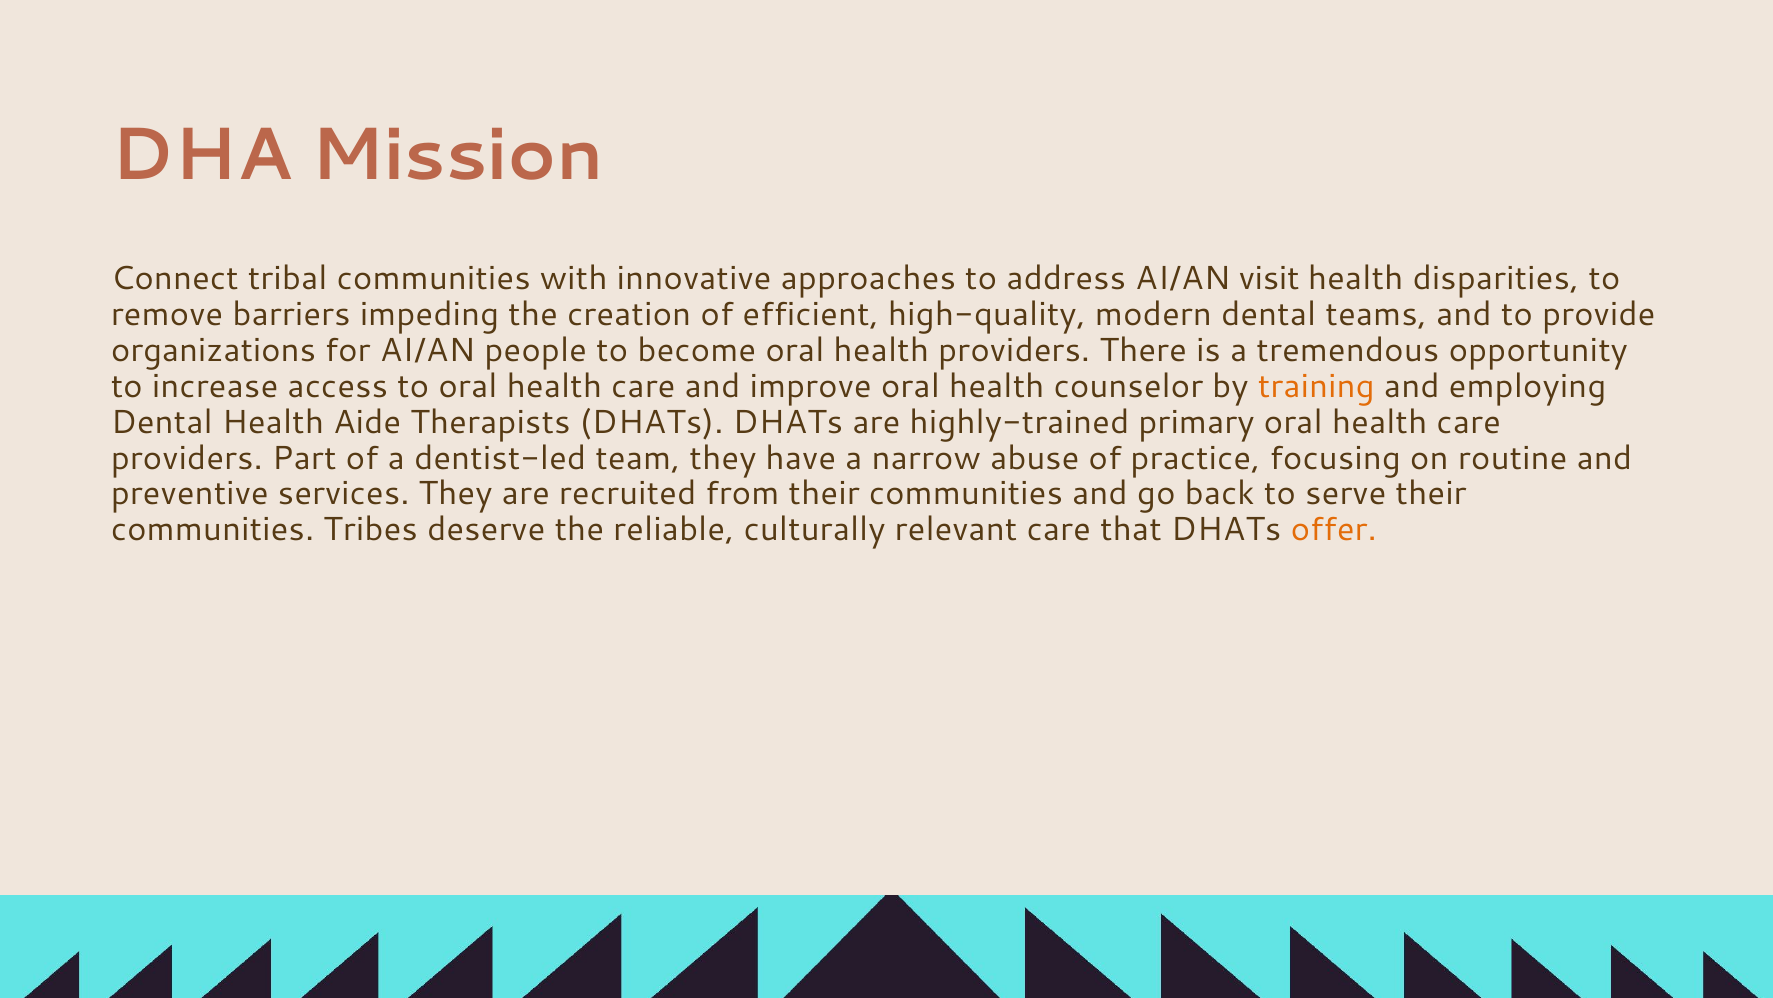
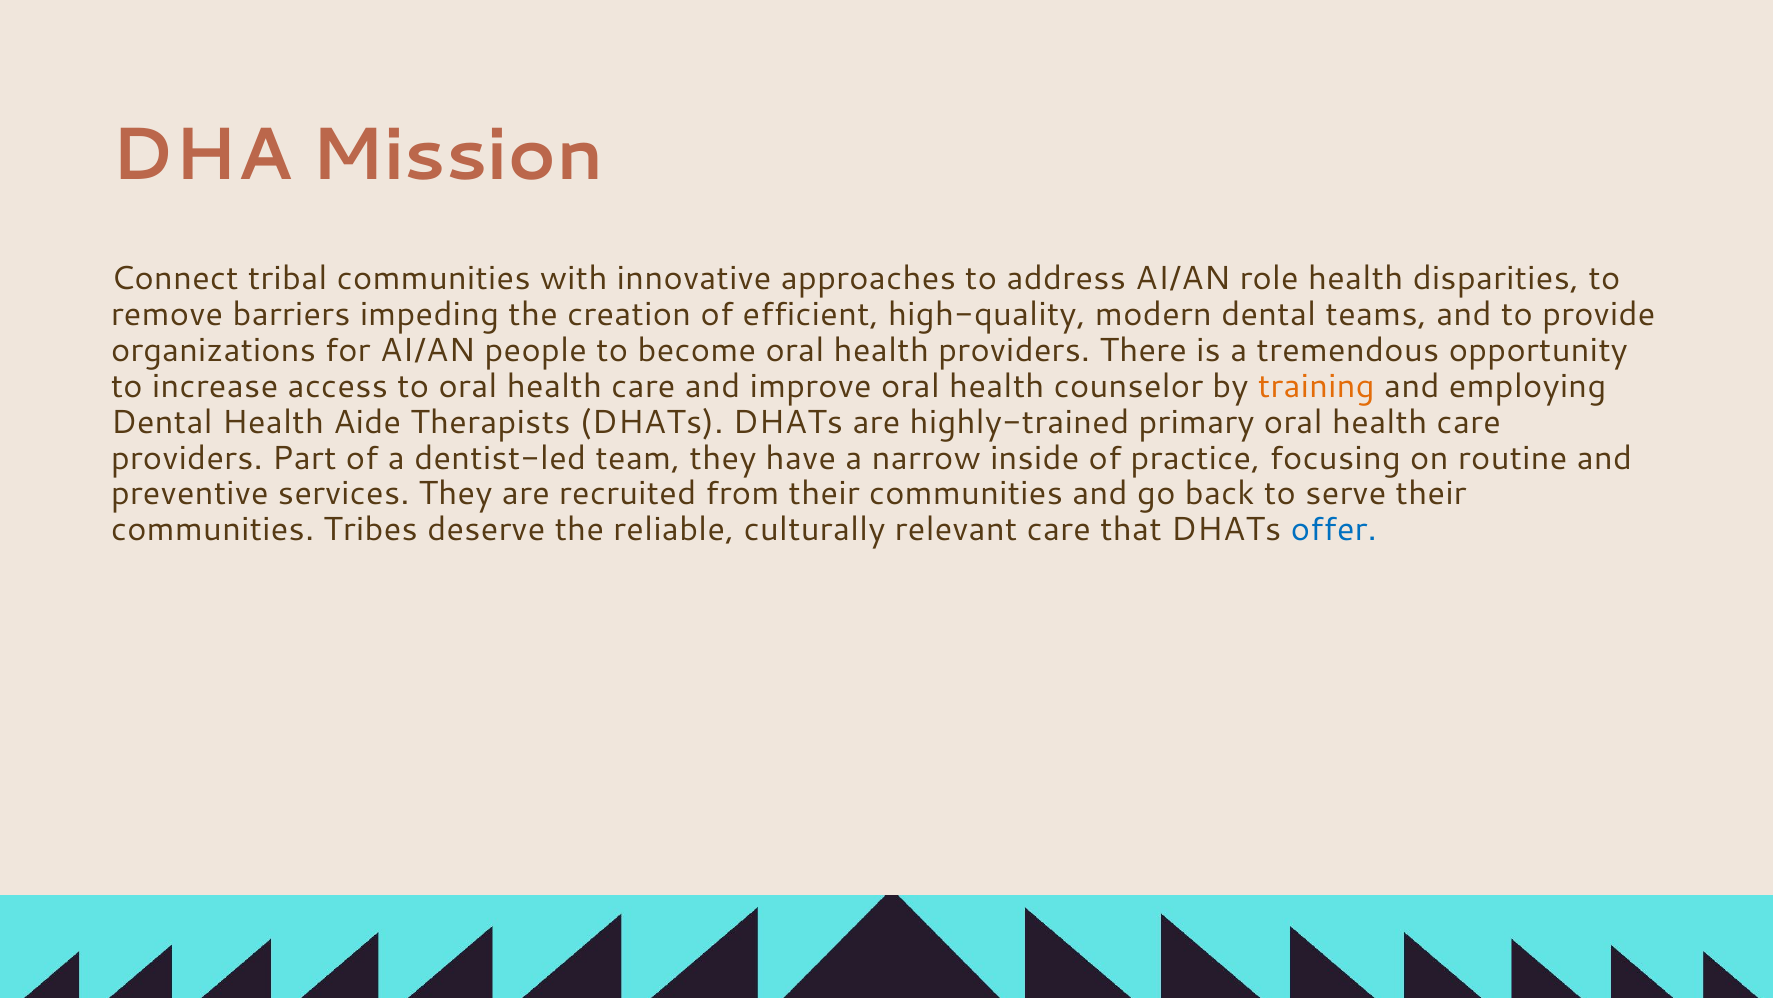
visit: visit -> role
abuse: abuse -> inside
offer colour: orange -> blue
